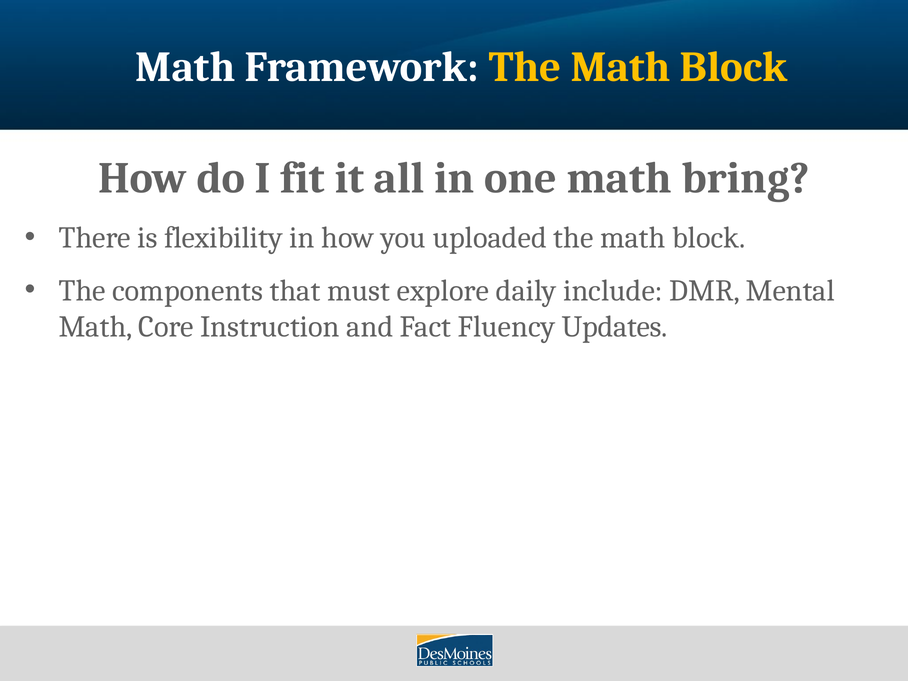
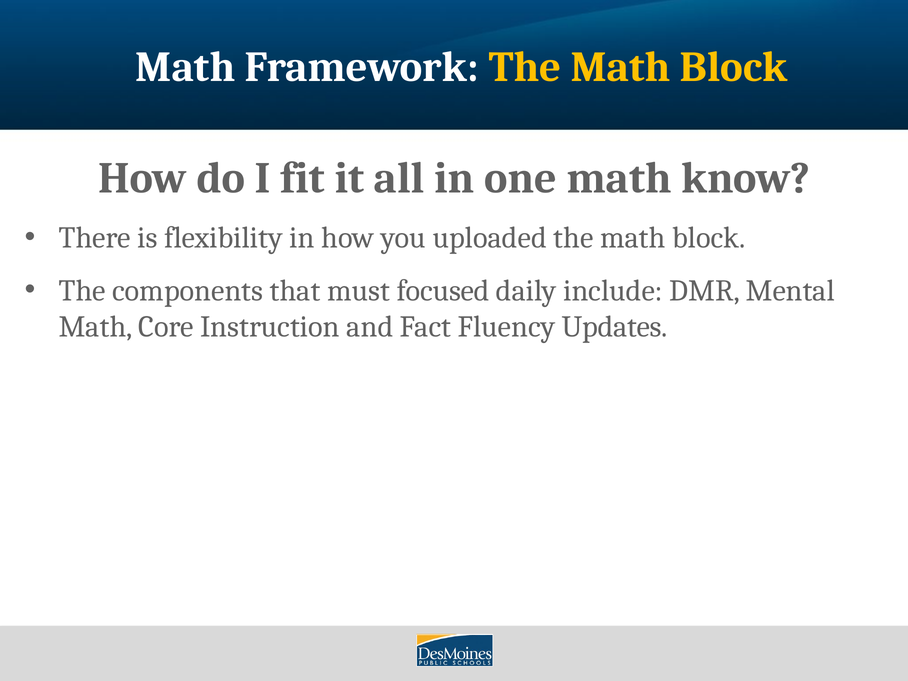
bring: bring -> know
explore: explore -> focused
